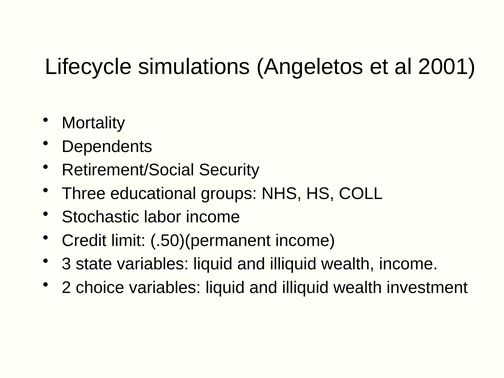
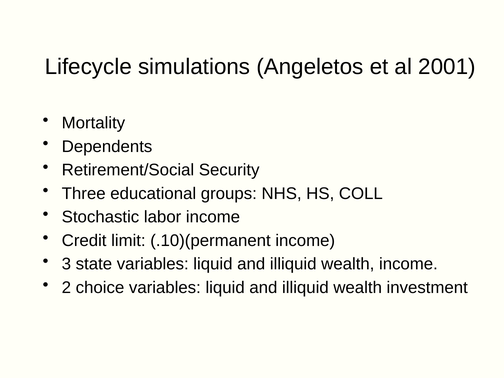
.50)(permanent: .50)(permanent -> .10)(permanent
